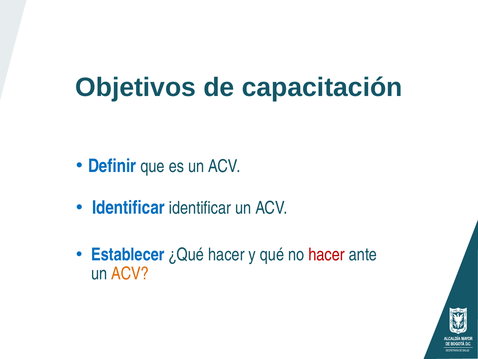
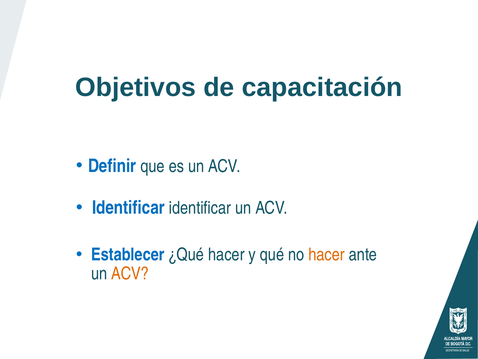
hacer at (327, 254) colour: red -> orange
